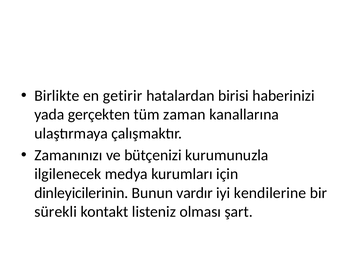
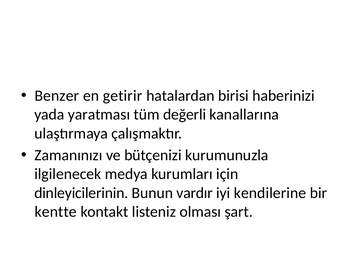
Birlikte: Birlikte -> Benzer
gerçekten: gerçekten -> yaratması
zaman: zaman -> değerli
sürekli: sürekli -> kentte
